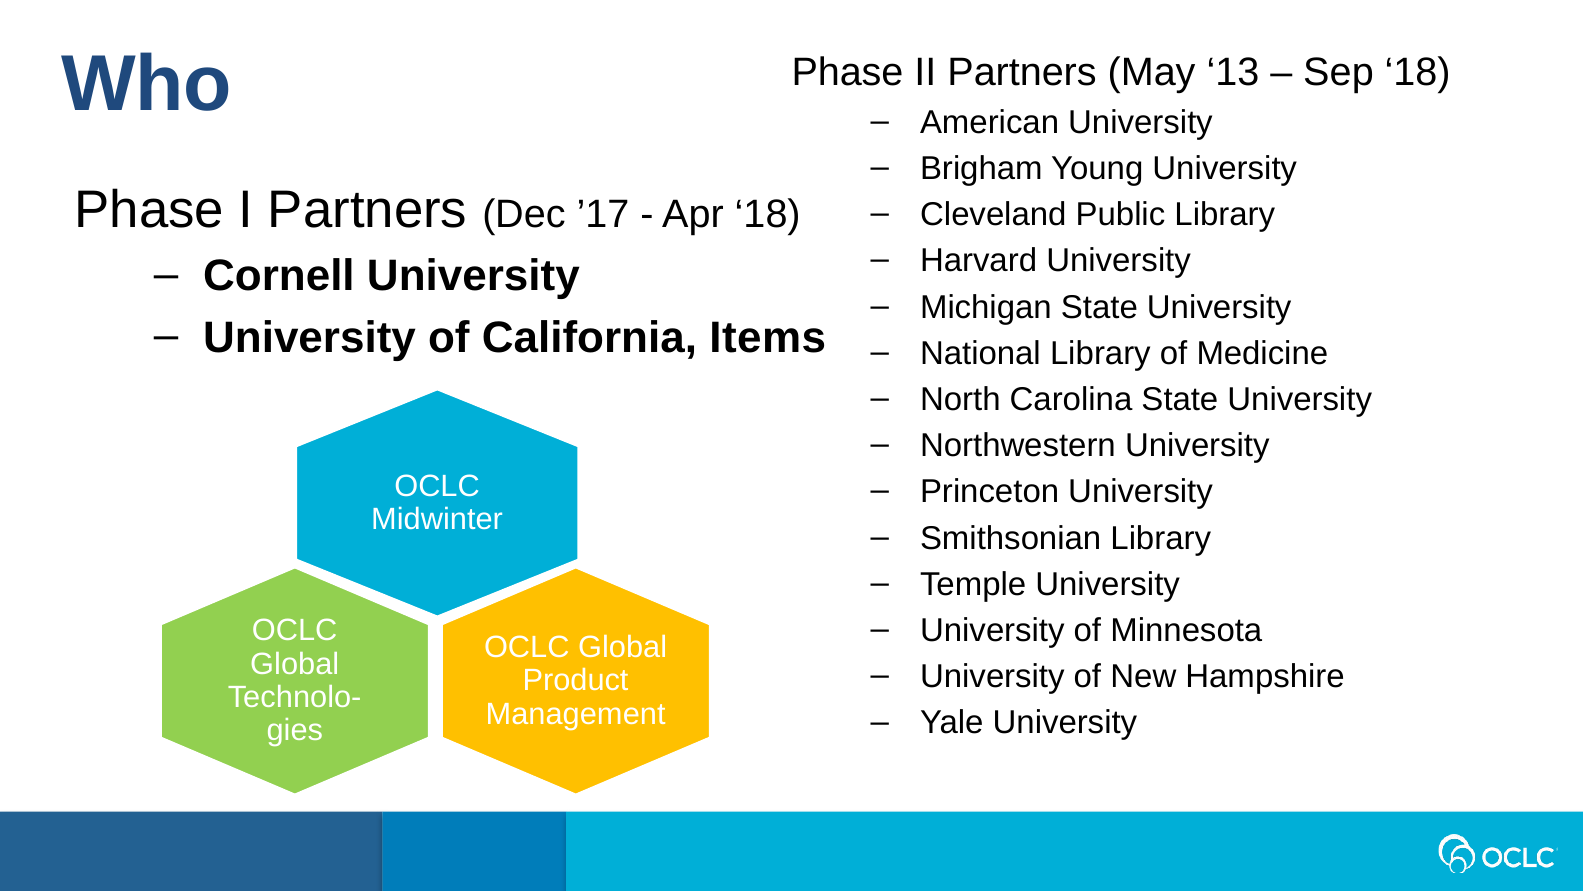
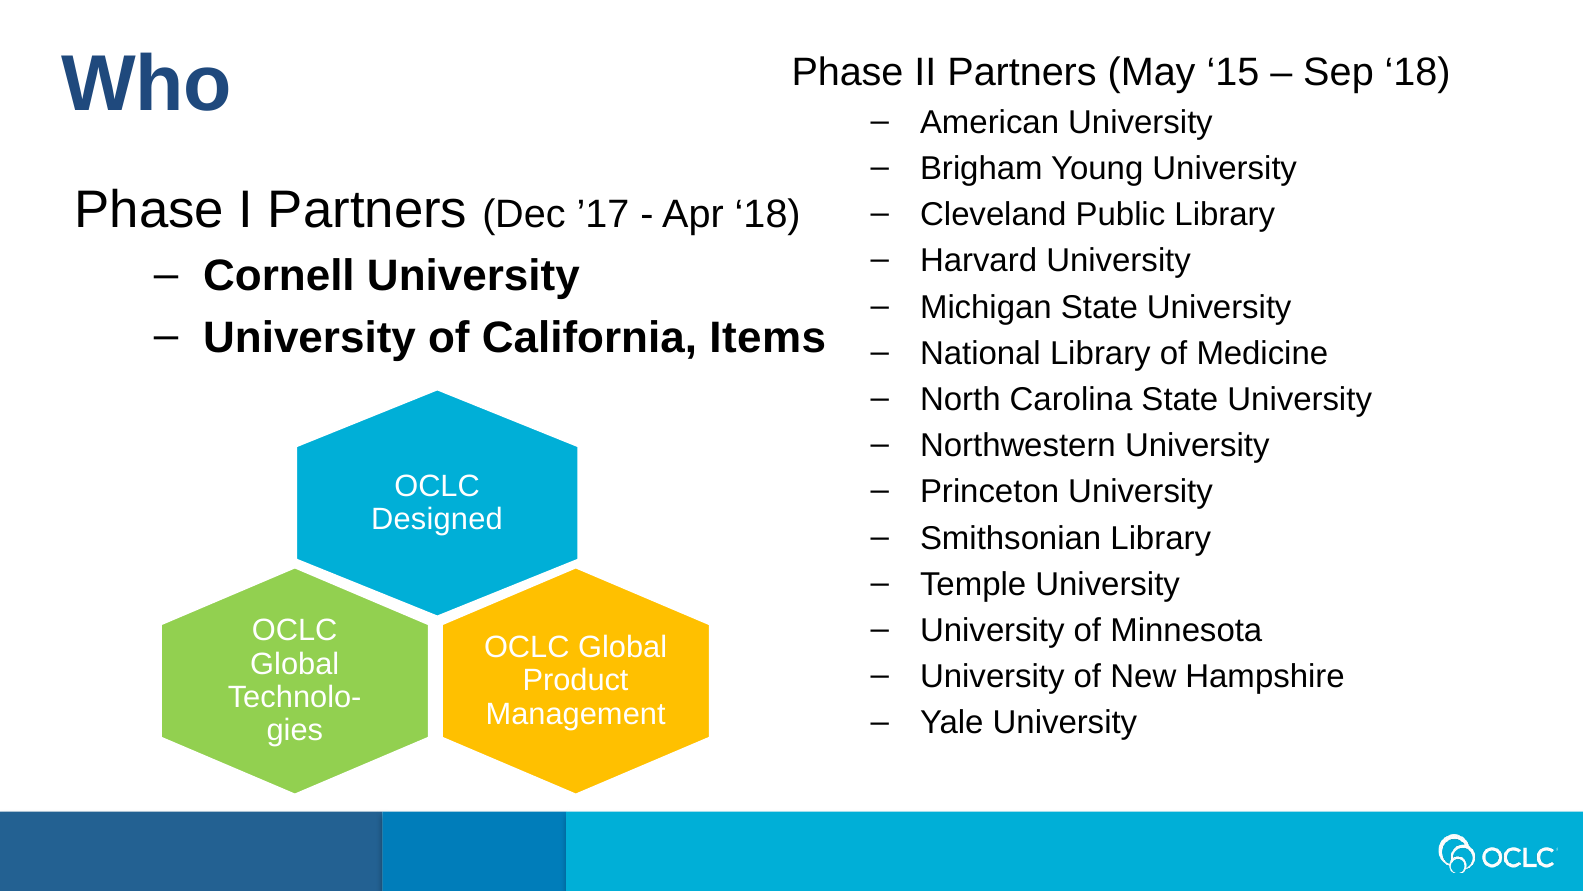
13: 13 -> 15
Midwinter: Midwinter -> Designed
